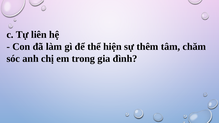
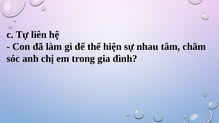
thêm: thêm -> nhau
